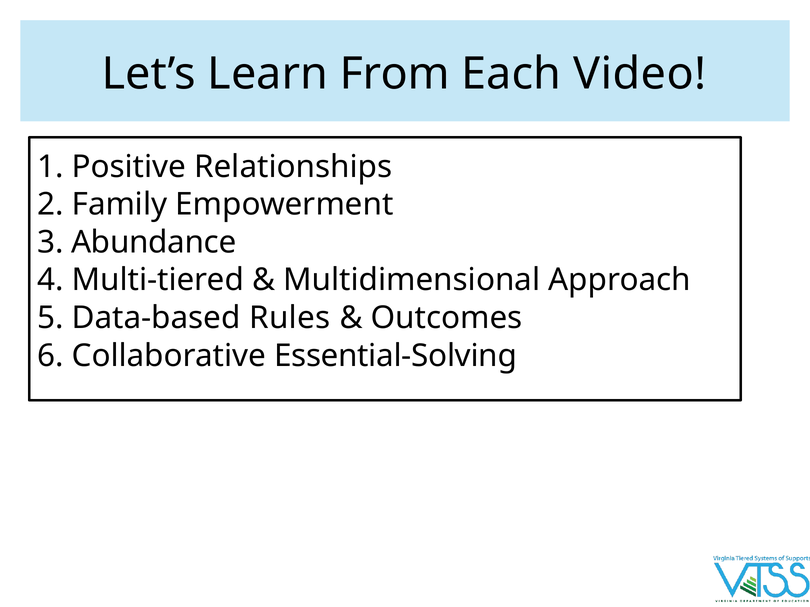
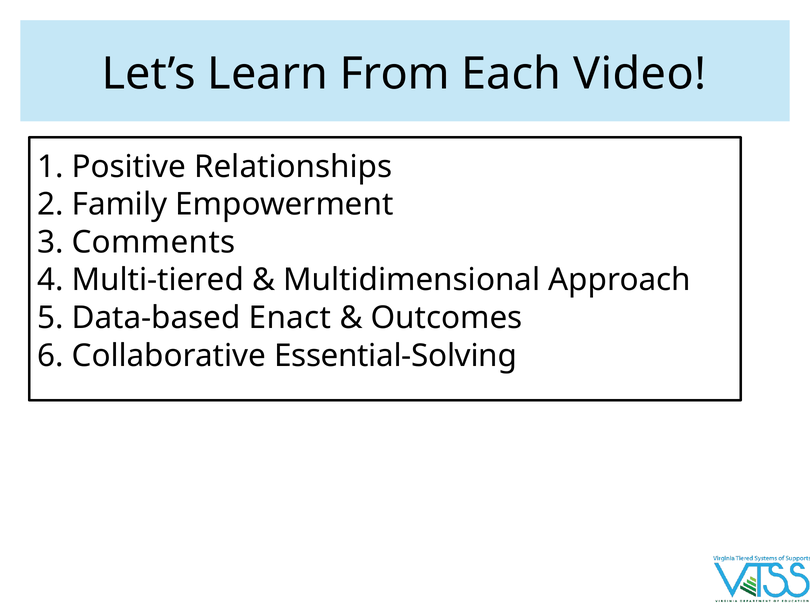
Abundance: Abundance -> Comments
Rules: Rules -> Enact
